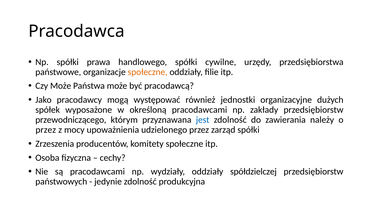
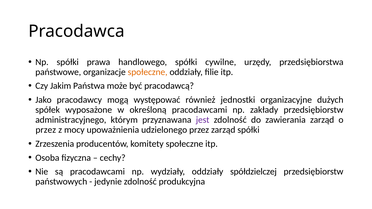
Czy Może: Może -> Jakim
przewodniczącego: przewodniczącego -> administracyjnego
jest colour: blue -> purple
zawierania należy: należy -> zarząd
